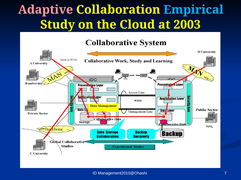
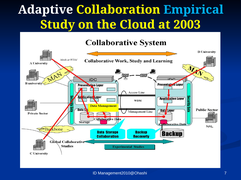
Adaptive colour: pink -> white
